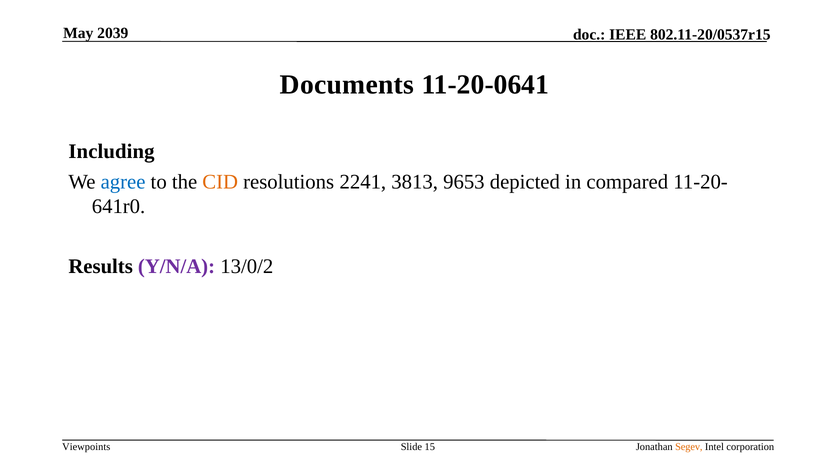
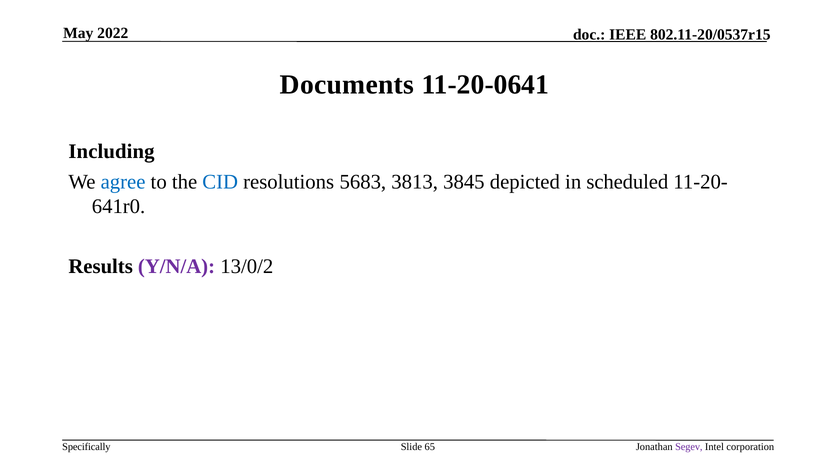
2039: 2039 -> 2022
CID colour: orange -> blue
2241: 2241 -> 5683
9653: 9653 -> 3845
compared: compared -> scheduled
Viewpoints: Viewpoints -> Specifically
15: 15 -> 65
Segev colour: orange -> purple
